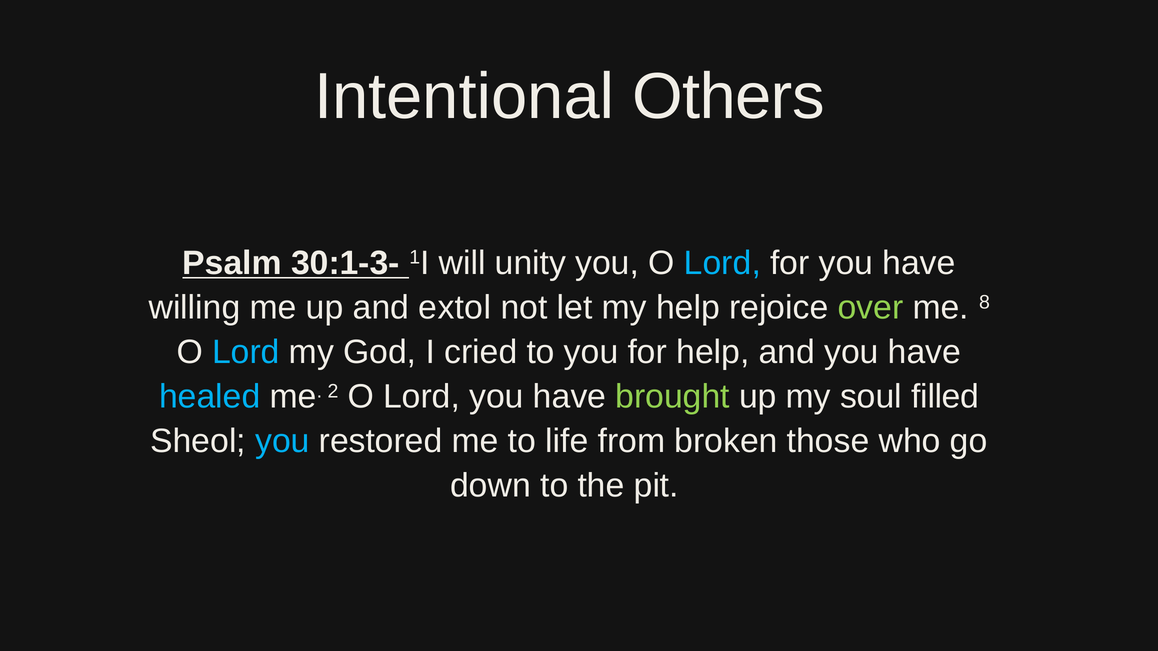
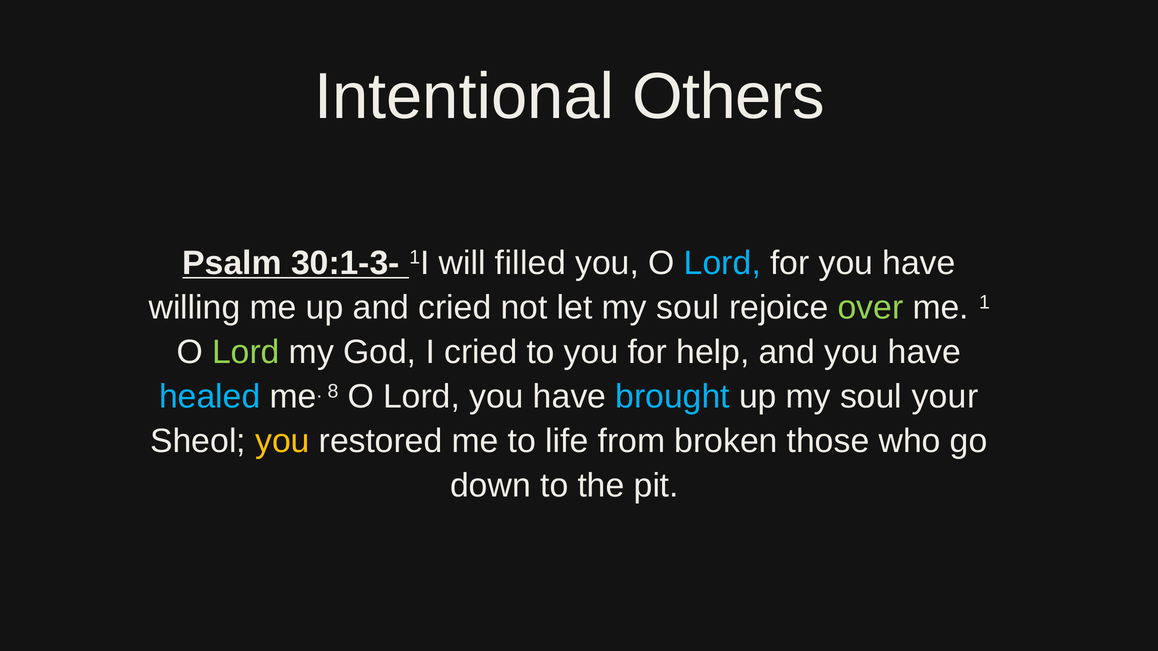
unity: unity -> filled
and extol: extol -> cried
let my help: help -> soul
8: 8 -> 1
Lord at (246, 352) colour: light blue -> light green
2: 2 -> 8
brought colour: light green -> light blue
filled: filled -> your
you at (282, 441) colour: light blue -> yellow
